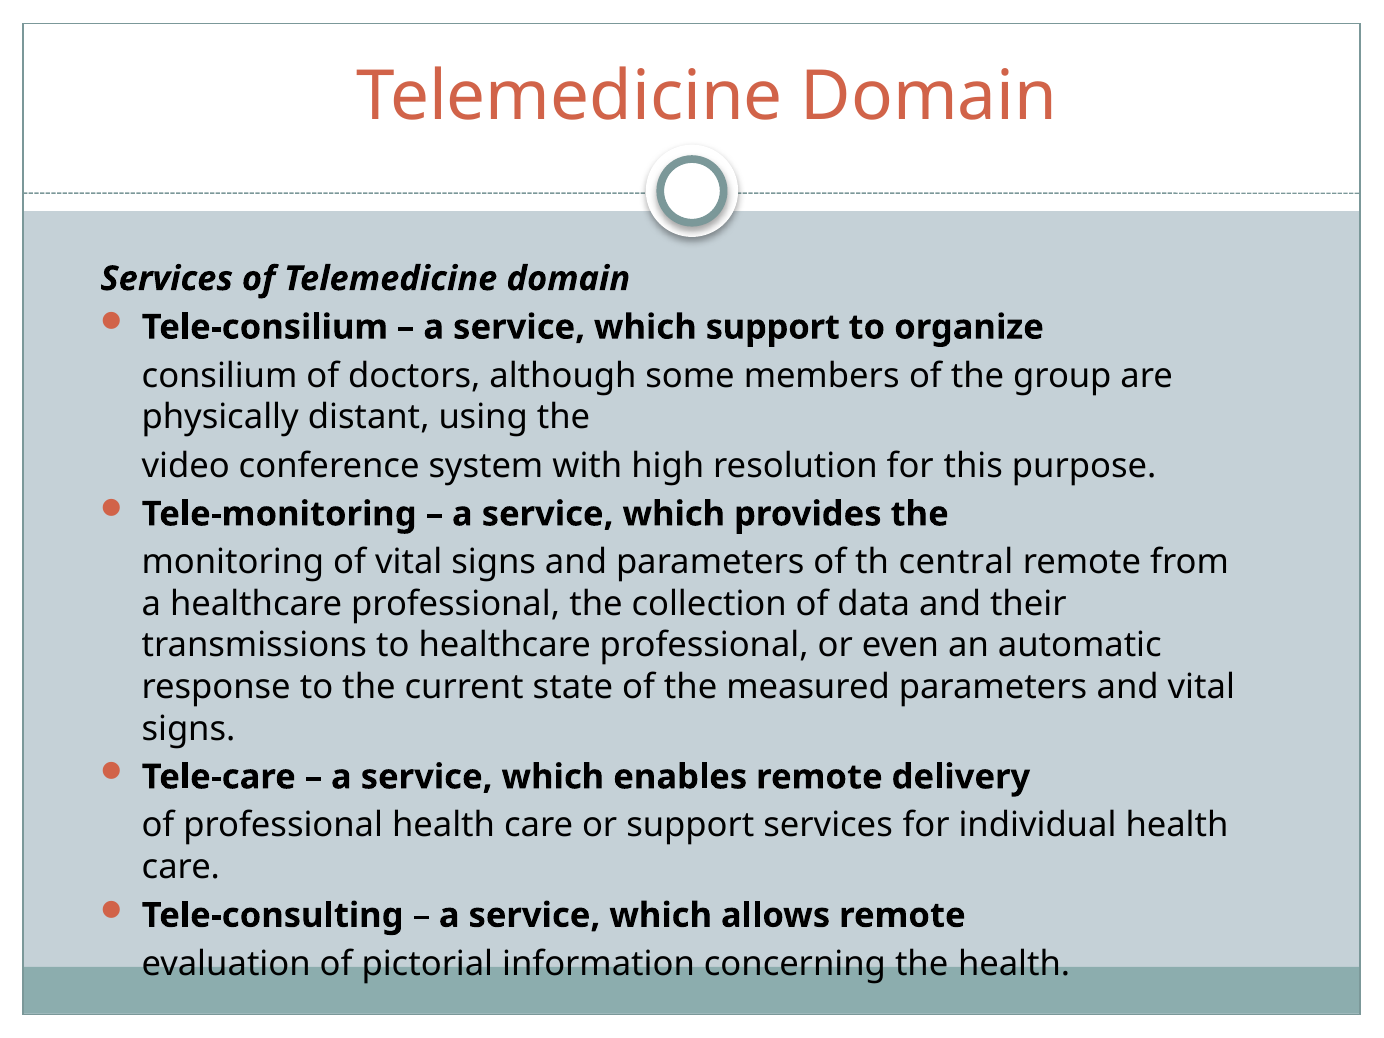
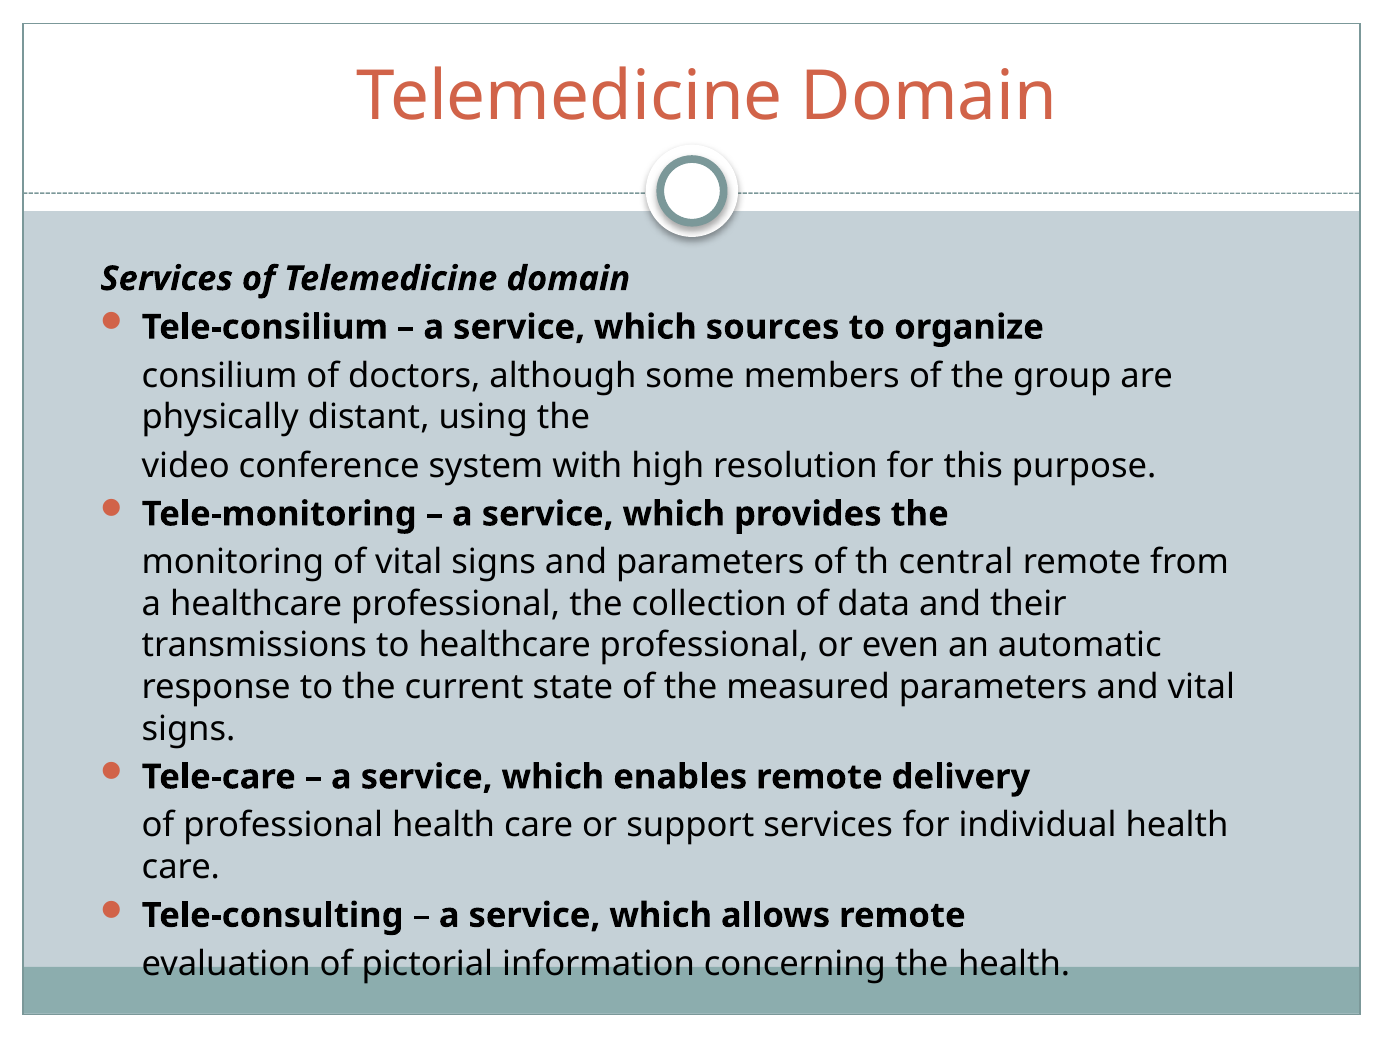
which support: support -> sources
